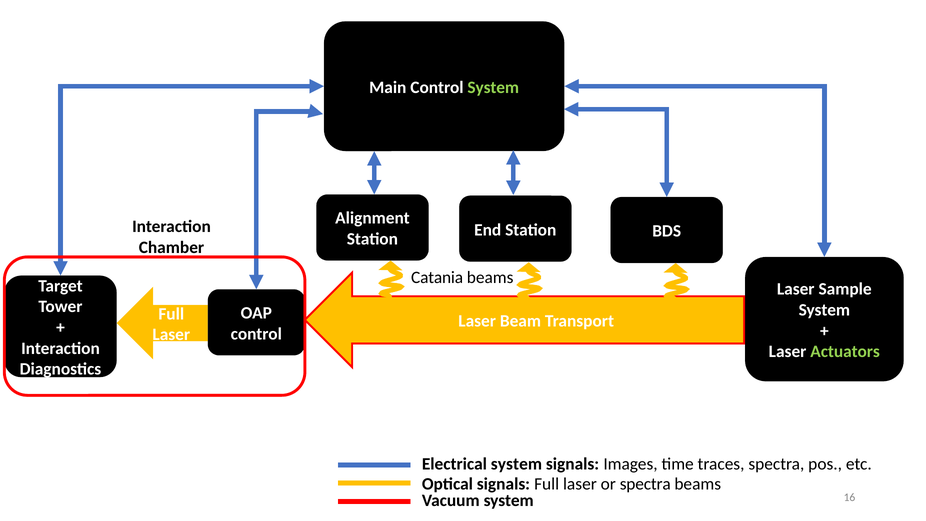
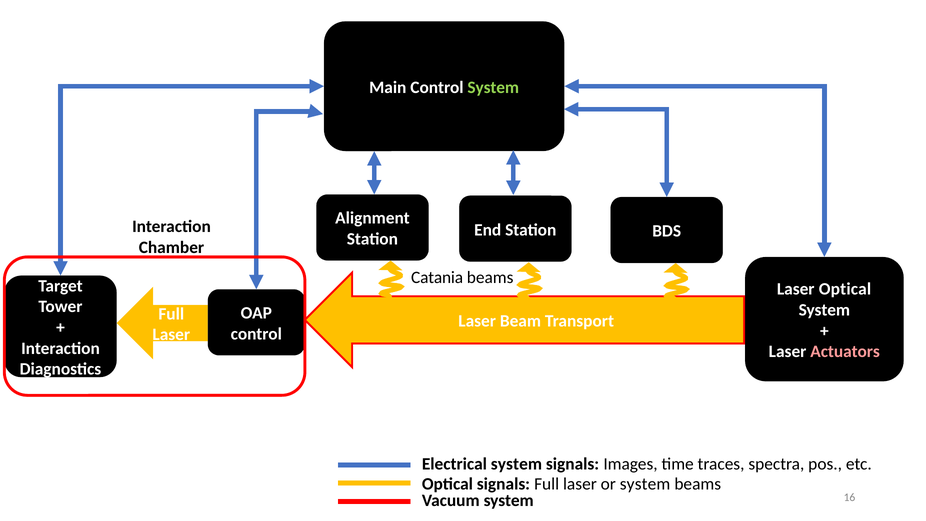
Laser Sample: Sample -> Optical
Actuators colour: light green -> pink
or spectra: spectra -> system
